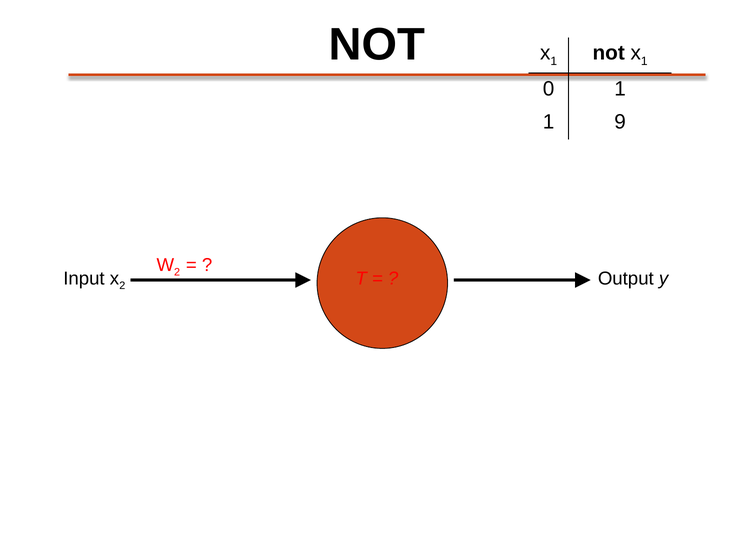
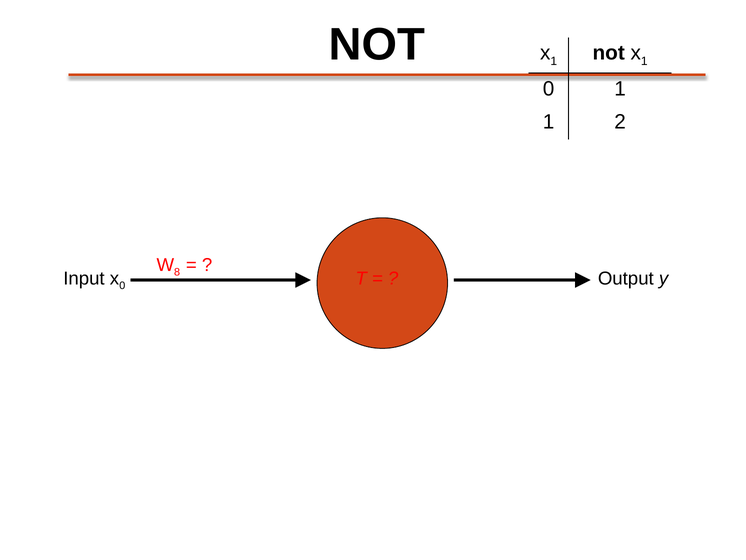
9: 9 -> 2
2 at (177, 272): 2 -> 8
2 at (122, 286): 2 -> 0
